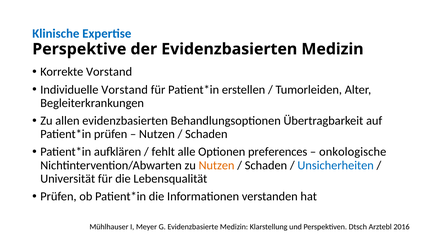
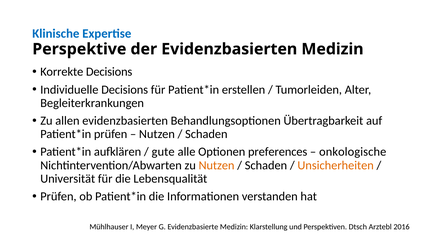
Korrekte Vorstand: Vorstand -> Decisions
Individuelle Vorstand: Vorstand -> Decisions
fehlt: fehlt -> gute
Unsicherheiten colour: blue -> orange
